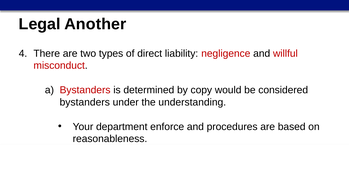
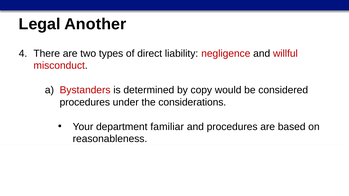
bystanders at (85, 102): bystanders -> procedures
understanding: understanding -> considerations
enforce: enforce -> familiar
